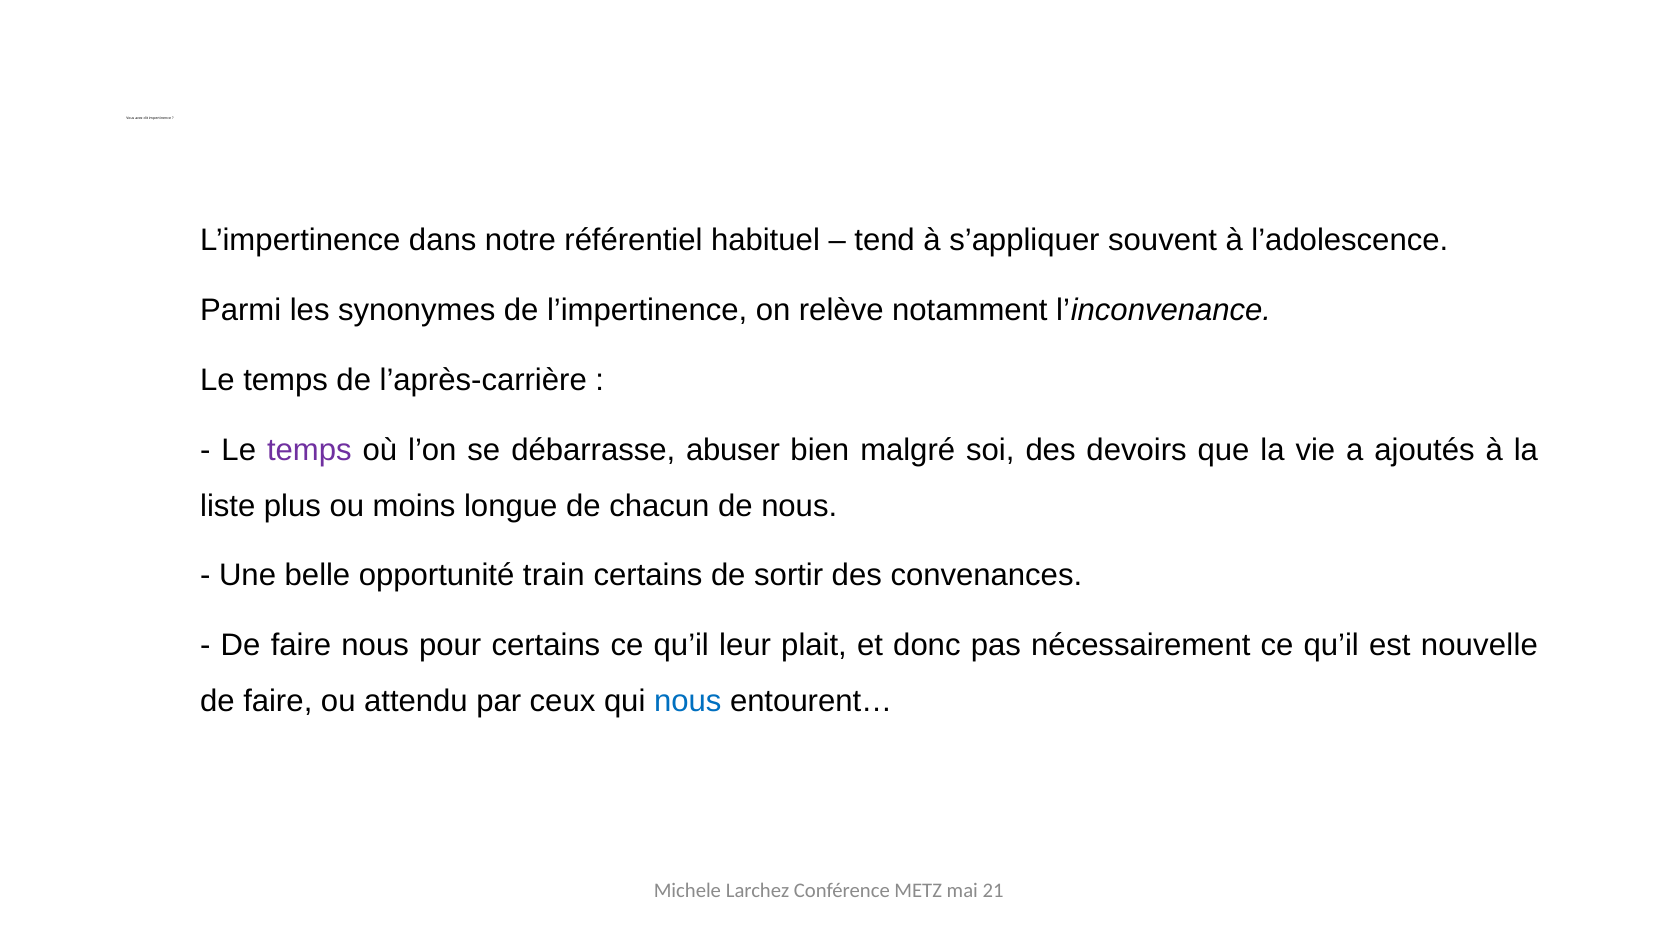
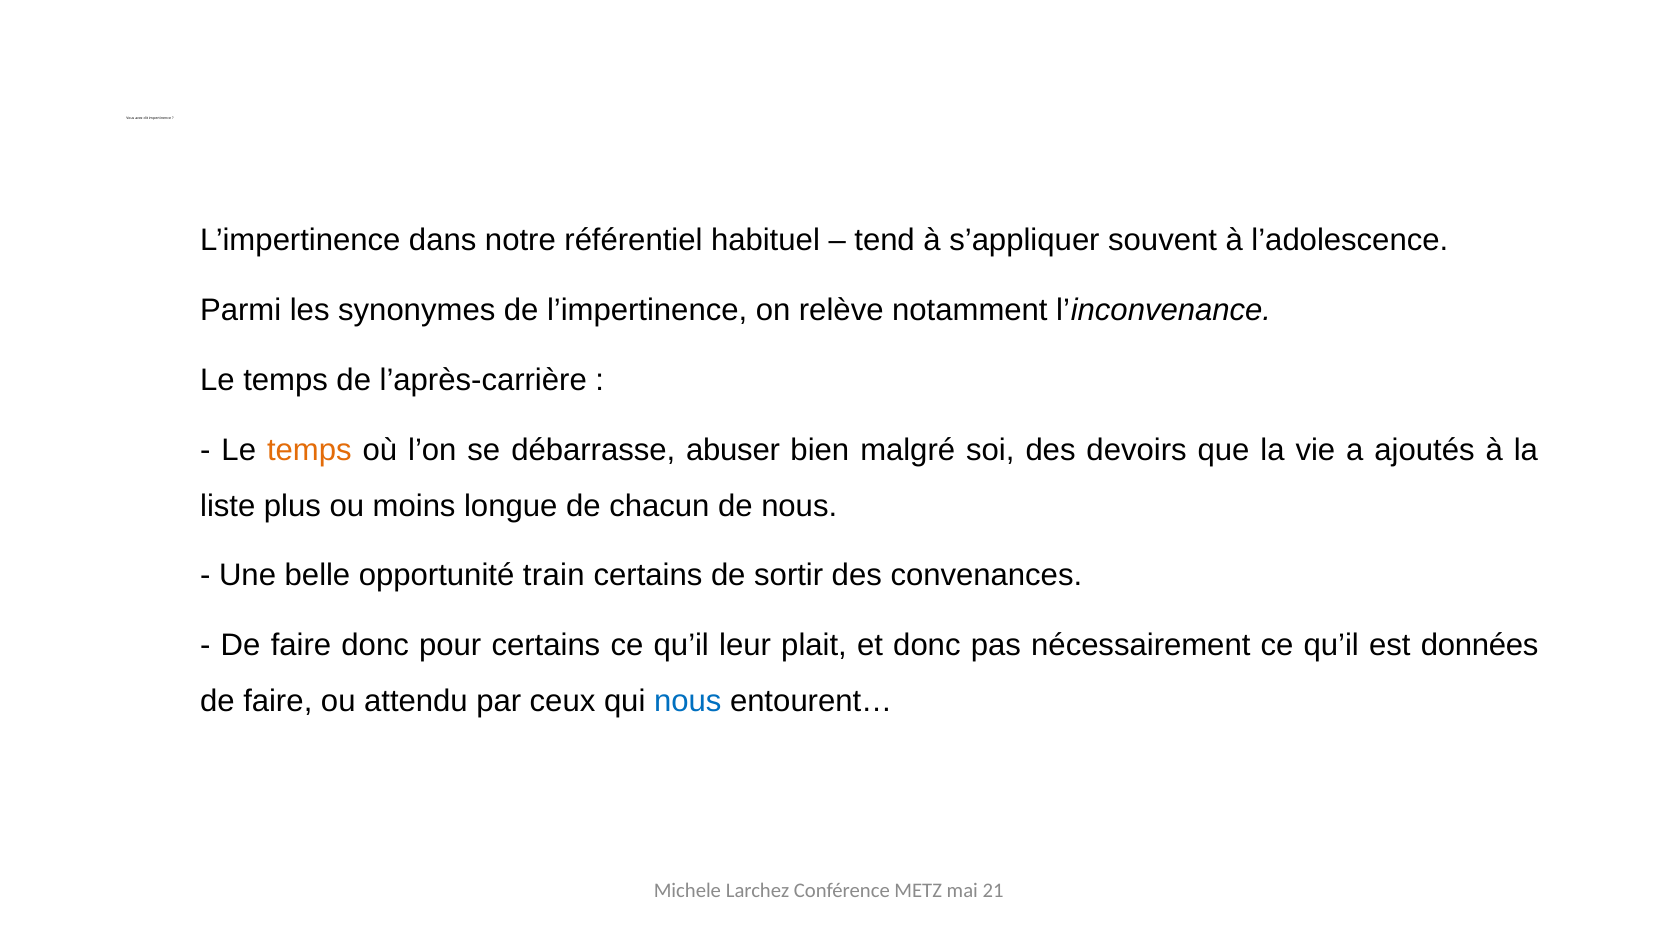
temps at (309, 450) colour: purple -> orange
faire nous: nous -> donc
nouvelle: nouvelle -> données
